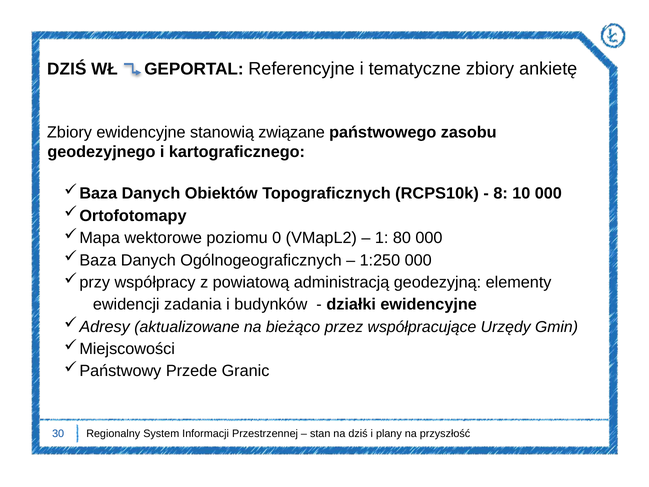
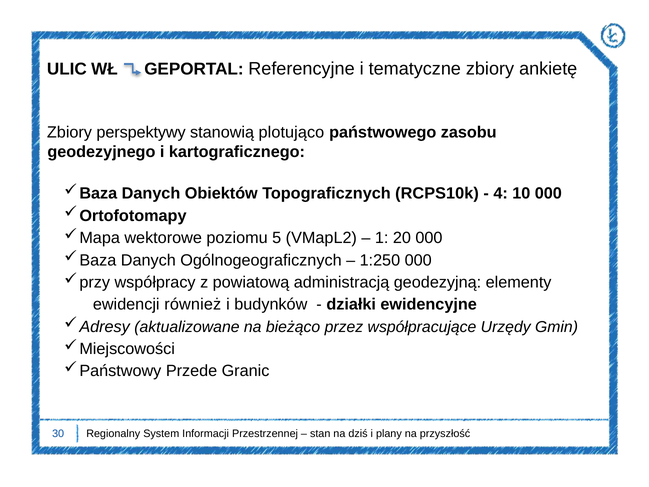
DZIŚ at (67, 69): DZIŚ -> ULIC
Zbiory ewidencyjne: ewidencyjne -> perspektywy
związane: związane -> plotująco
8: 8 -> 4
0: 0 -> 5
80: 80 -> 20
zadania: zadania -> również
